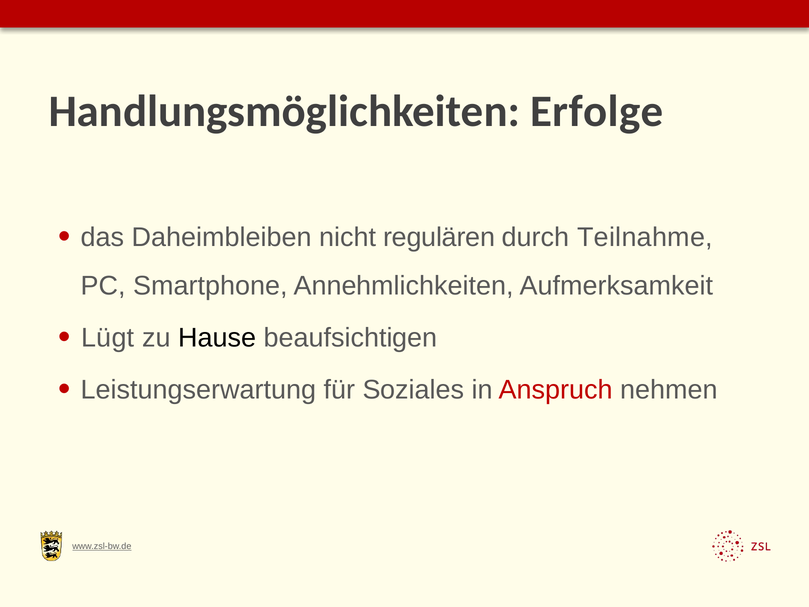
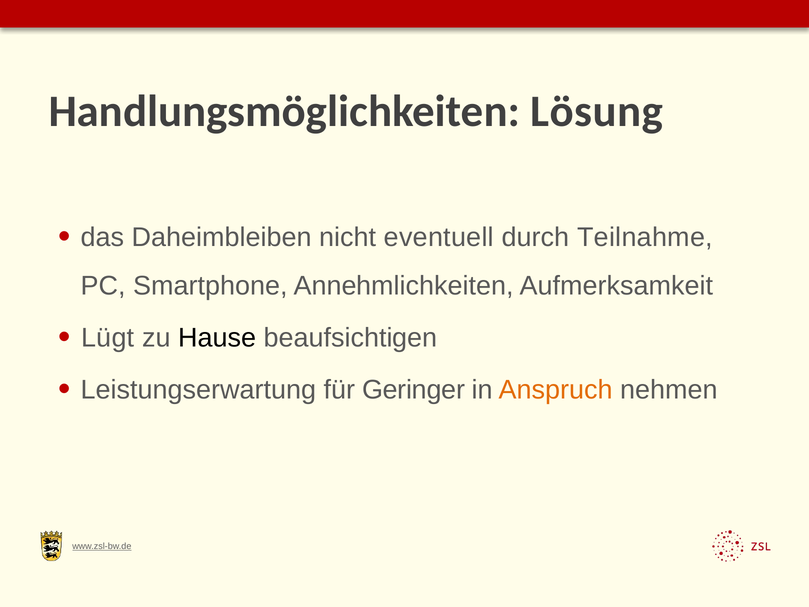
Erfolge: Erfolge -> Lösung
regulären: regulären -> eventuell
Soziales: Soziales -> Geringer
Anspruch colour: red -> orange
